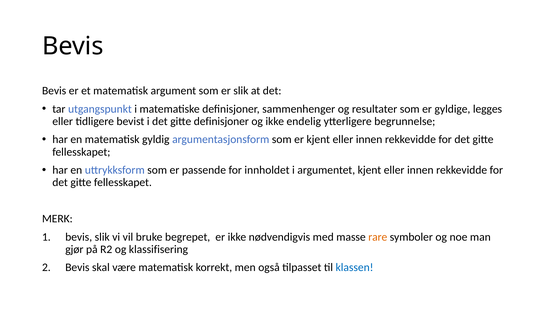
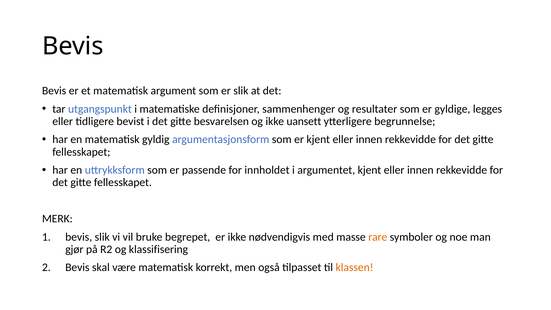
gitte definisjoner: definisjoner -> besvarelsen
endelig: endelig -> uansett
klassen colour: blue -> orange
